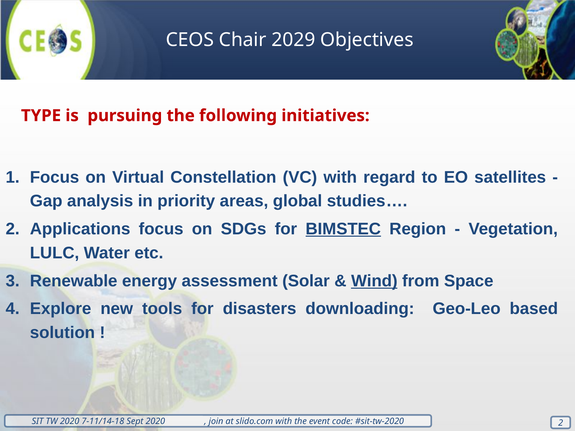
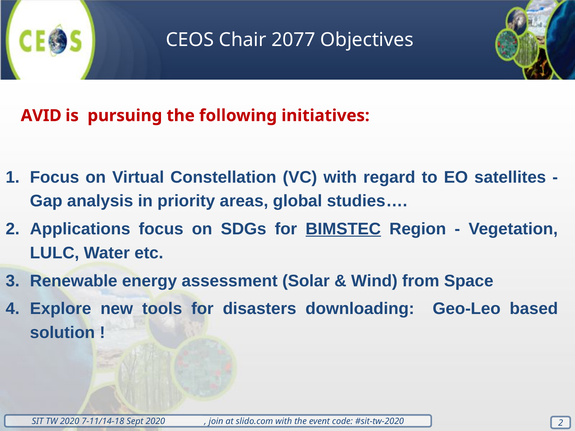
2029: 2029 -> 2077
TYPE: TYPE -> AVID
Wind underline: present -> none
